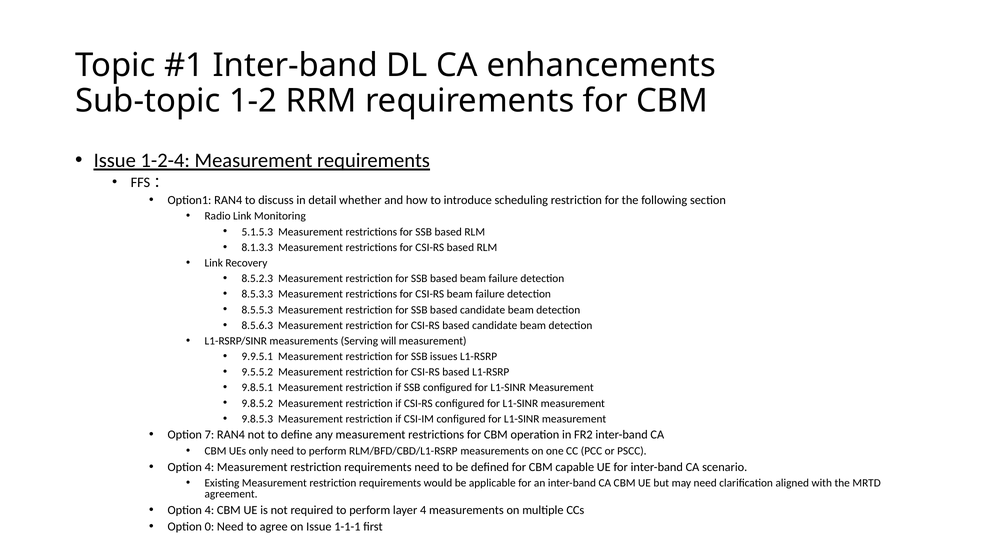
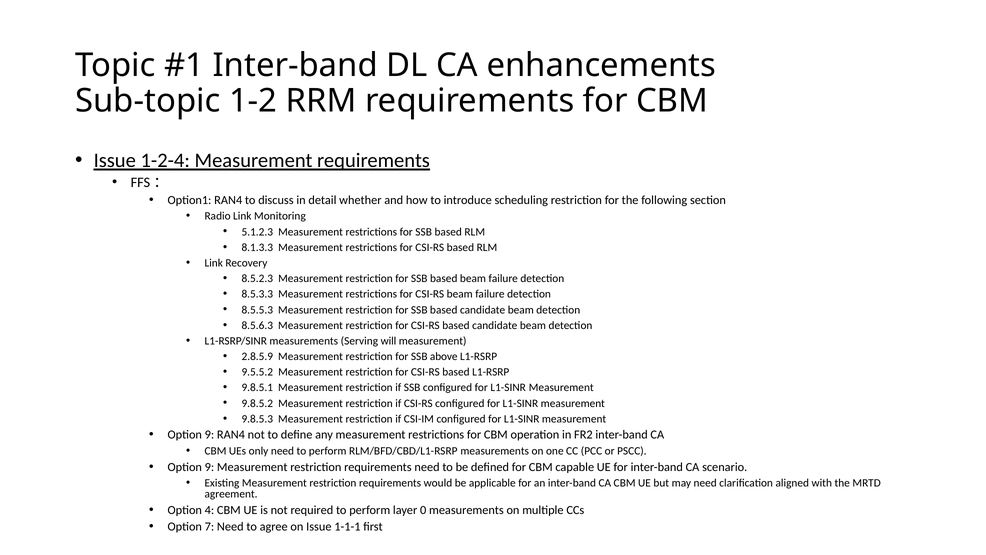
5.1.5.3: 5.1.5.3 -> 5.1.2.3
9.9.5.1: 9.9.5.1 -> 2.8.5.9
issues: issues -> above
7 at (209, 435): 7 -> 9
4 at (209, 467): 4 -> 9
layer 4: 4 -> 0
0: 0 -> 7
